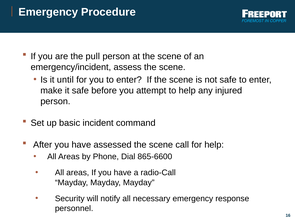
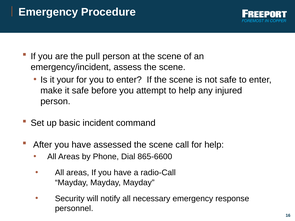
until: until -> your
